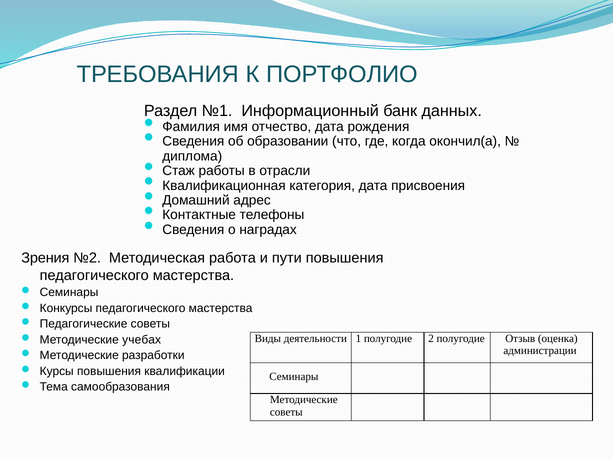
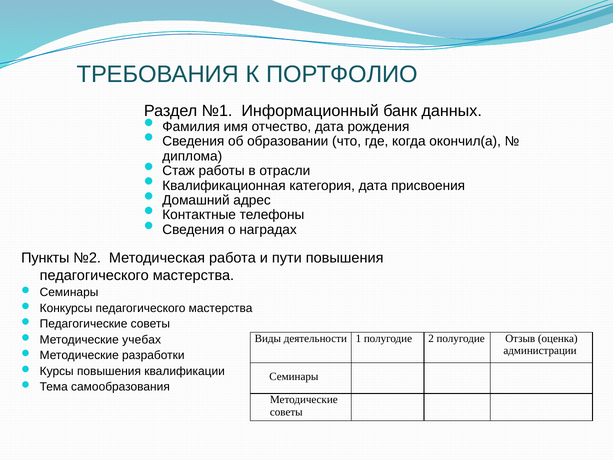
Зрения: Зрения -> Пункты
